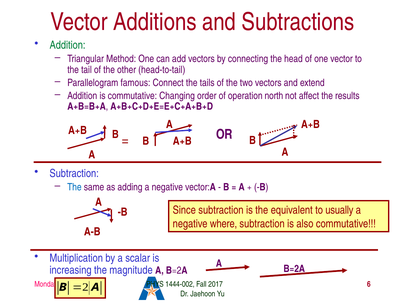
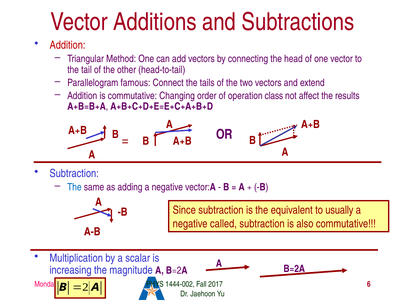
Addition at (68, 45) colour: green -> red
north: north -> class
where: where -> called
